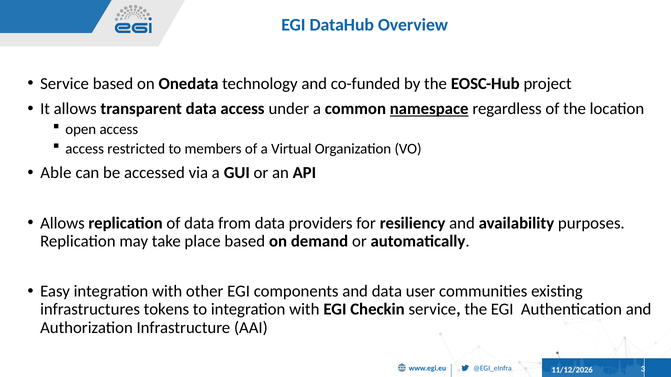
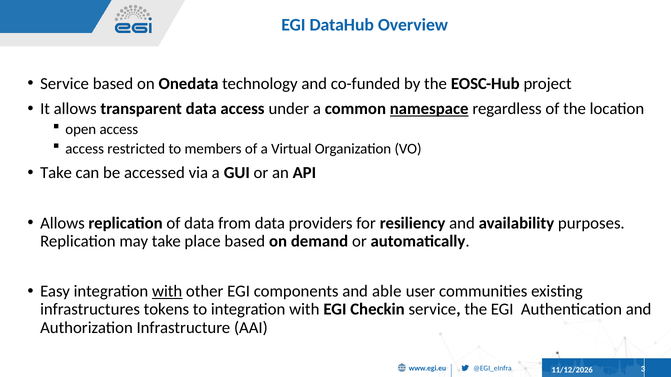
Able at (56, 173): Able -> Take
with at (167, 292) underline: none -> present
and data: data -> able
